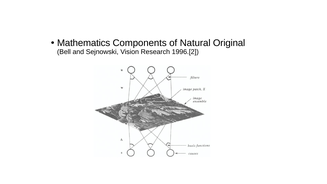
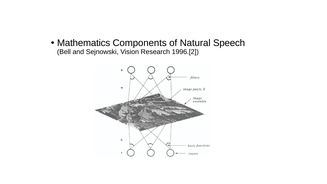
Original: Original -> Speech
